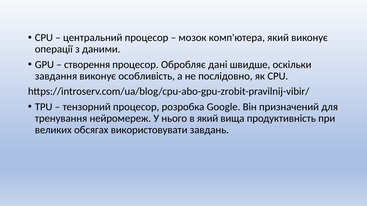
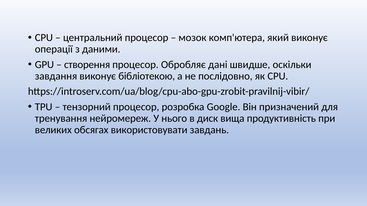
особливість: особливість -> бібліотекою
в який: який -> диск
